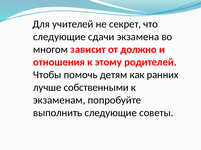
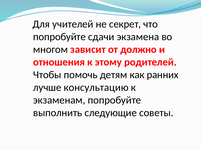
следующие at (59, 37): следующие -> попробуйте
собственными: собственными -> консультацию
